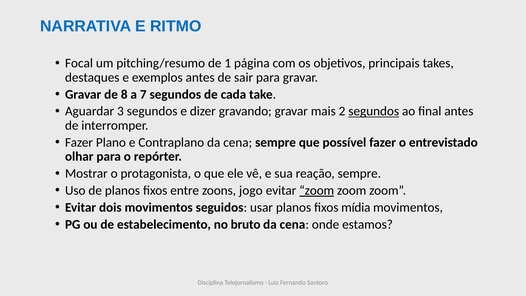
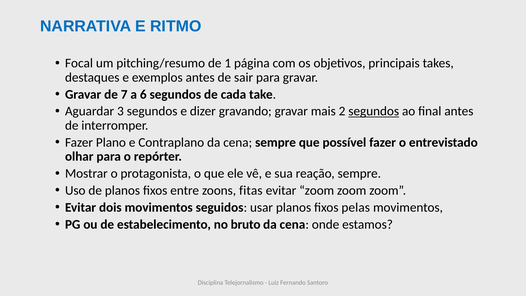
8: 8 -> 7
7: 7 -> 6
jogo: jogo -> fitas
zoom at (317, 190) underline: present -> none
mídia: mídia -> pelas
